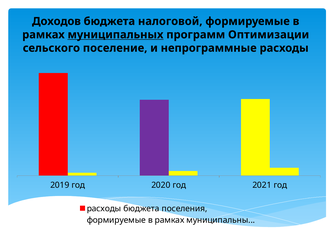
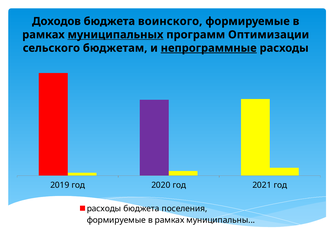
налоговой: налоговой -> воинского
поселение: поселение -> бюджетам
непрограммные underline: none -> present
